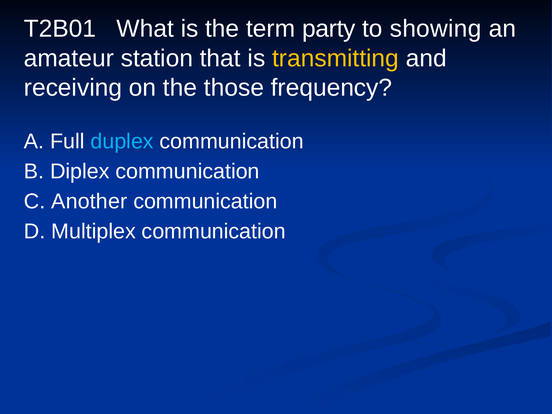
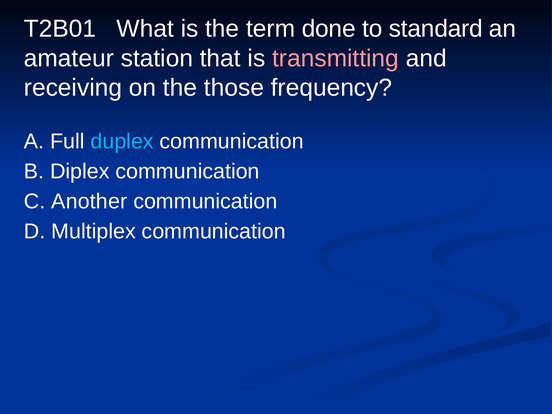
party: party -> done
showing: showing -> standard
transmitting colour: yellow -> pink
